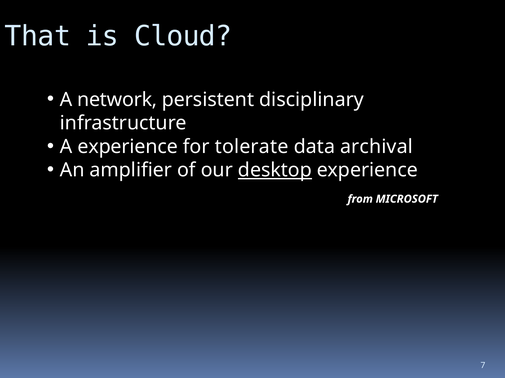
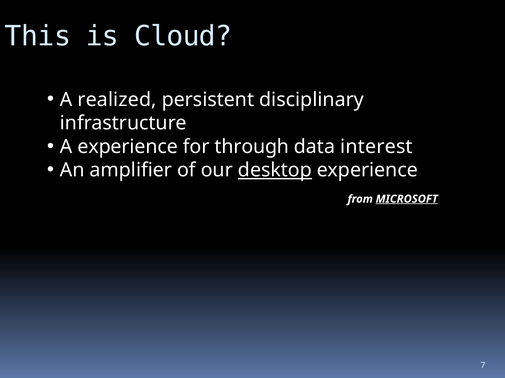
That: That -> This
network: network -> realized
tolerate: tolerate -> through
archival: archival -> interest
MICROSOFT underline: none -> present
